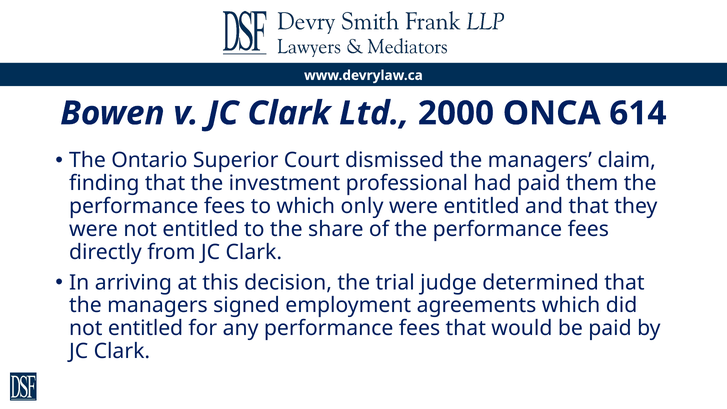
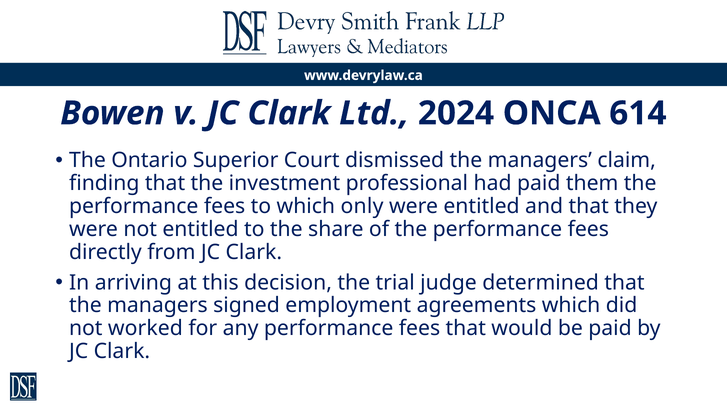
2000: 2000 -> 2024
entitled at (146, 328): entitled -> worked
